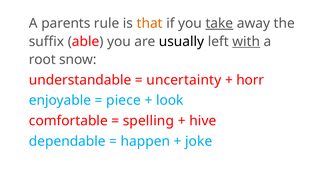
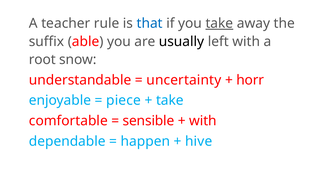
parents: parents -> teacher
that colour: orange -> blue
with at (246, 41) underline: present -> none
look at (170, 100): look -> take
spelling: spelling -> sensible
hive at (203, 121): hive -> with
joke: joke -> hive
